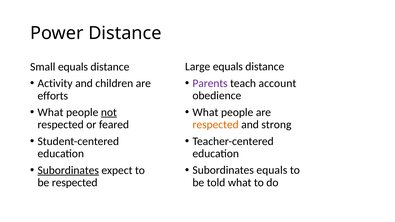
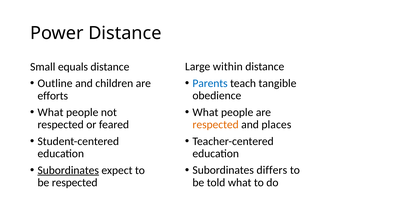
Large equals: equals -> within
Parents colour: purple -> blue
account: account -> tangible
Activity: Activity -> Outline
not underline: present -> none
strong: strong -> places
Subordinates equals: equals -> differs
